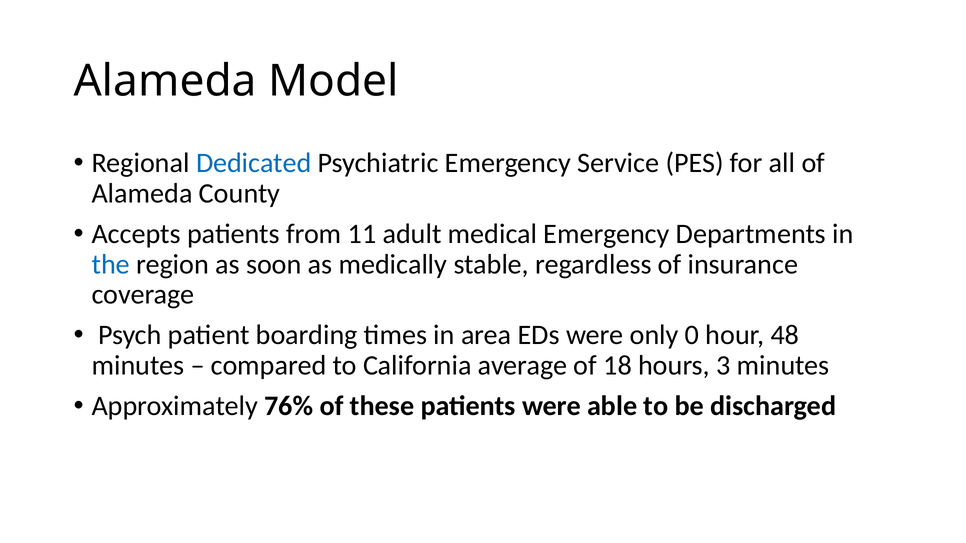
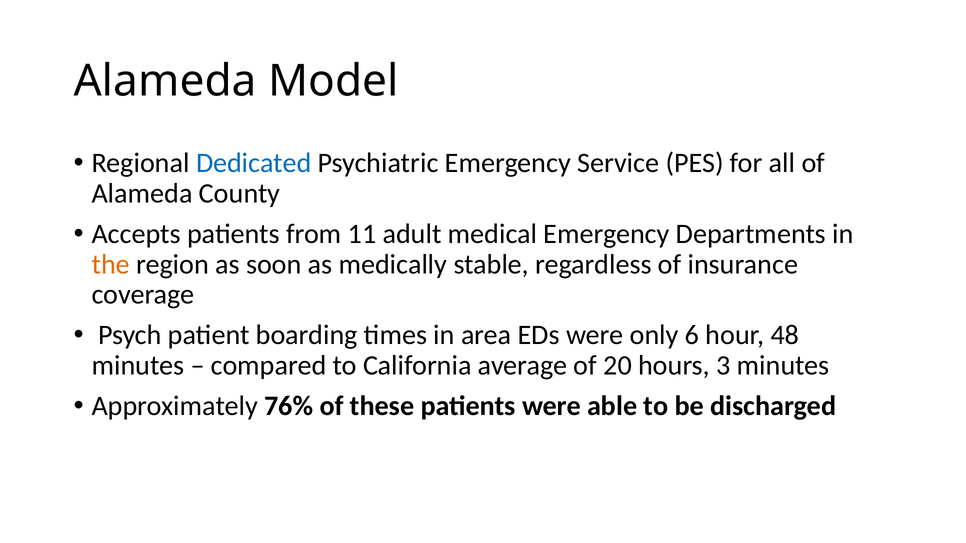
the colour: blue -> orange
0: 0 -> 6
18: 18 -> 20
